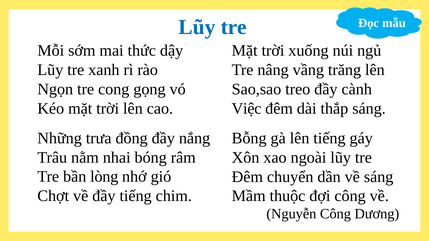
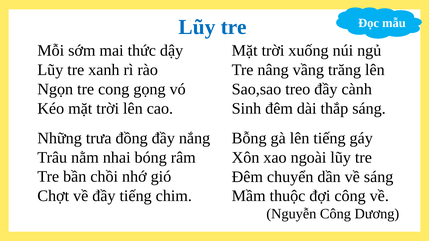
Việc: Việc -> Sinh
lòng: lòng -> chồi
